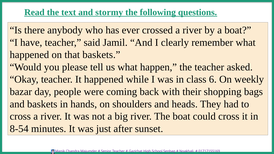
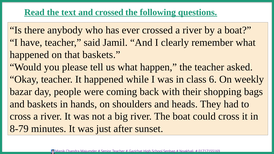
and stormy: stormy -> crossed
8-54: 8-54 -> 8-79
